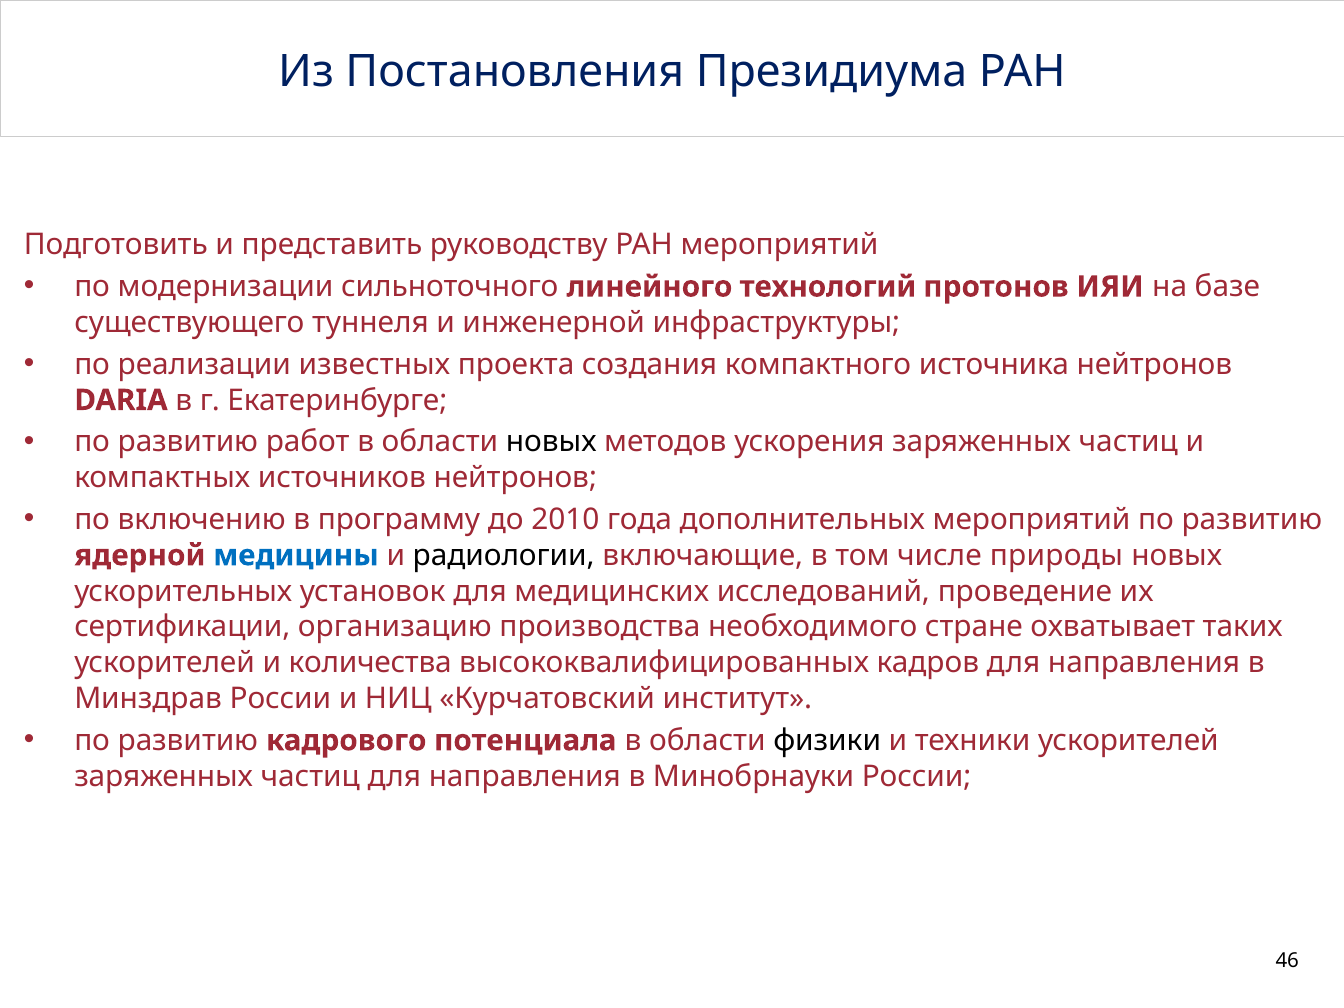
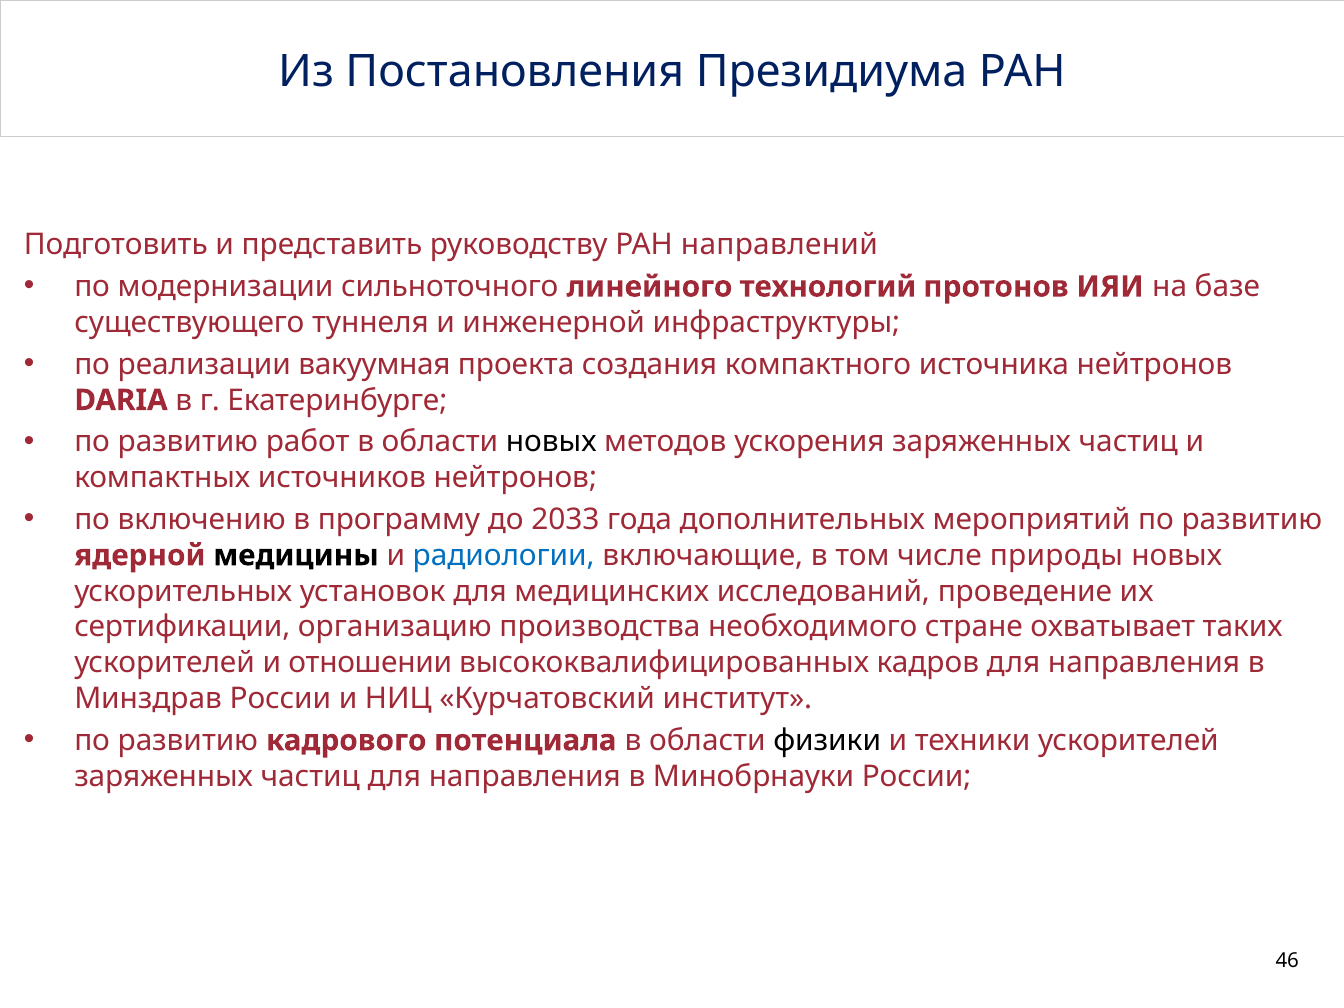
РАН мероприятий: мероприятий -> направлений
известных: известных -> вакуумная
2010: 2010 -> 2033
медицины colour: blue -> black
радиологии colour: black -> blue
количества: количества -> отношении
